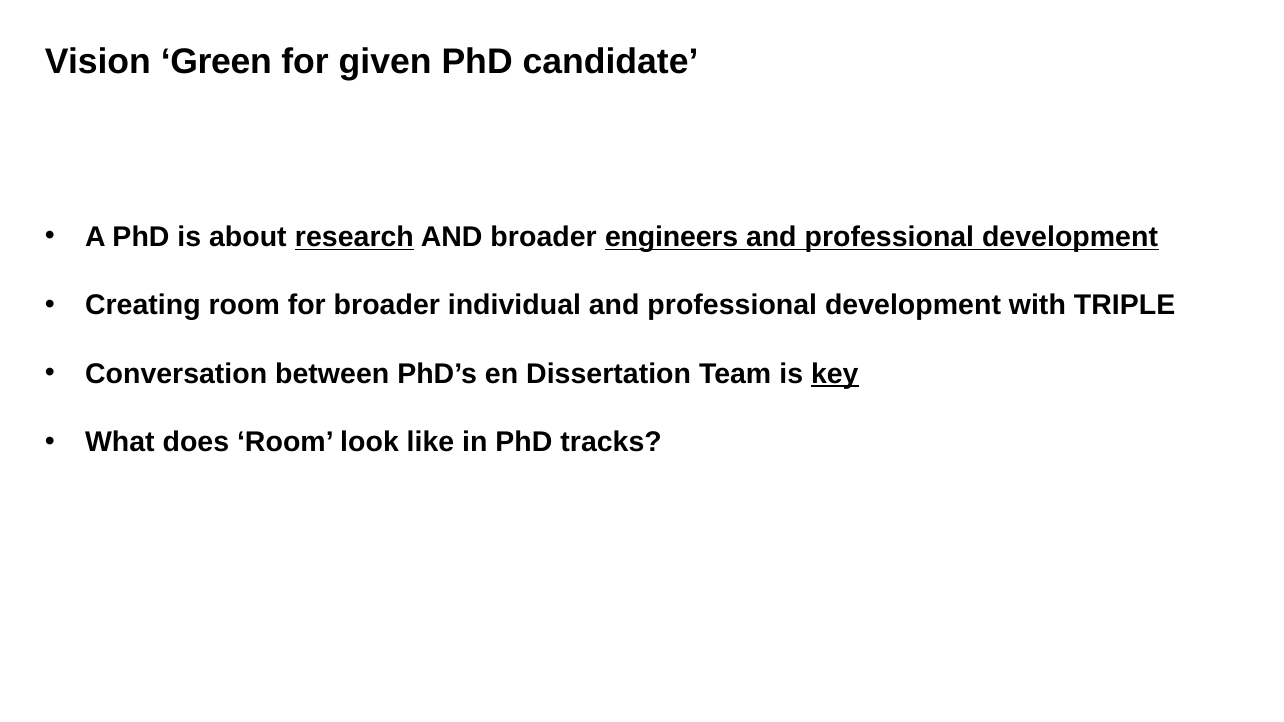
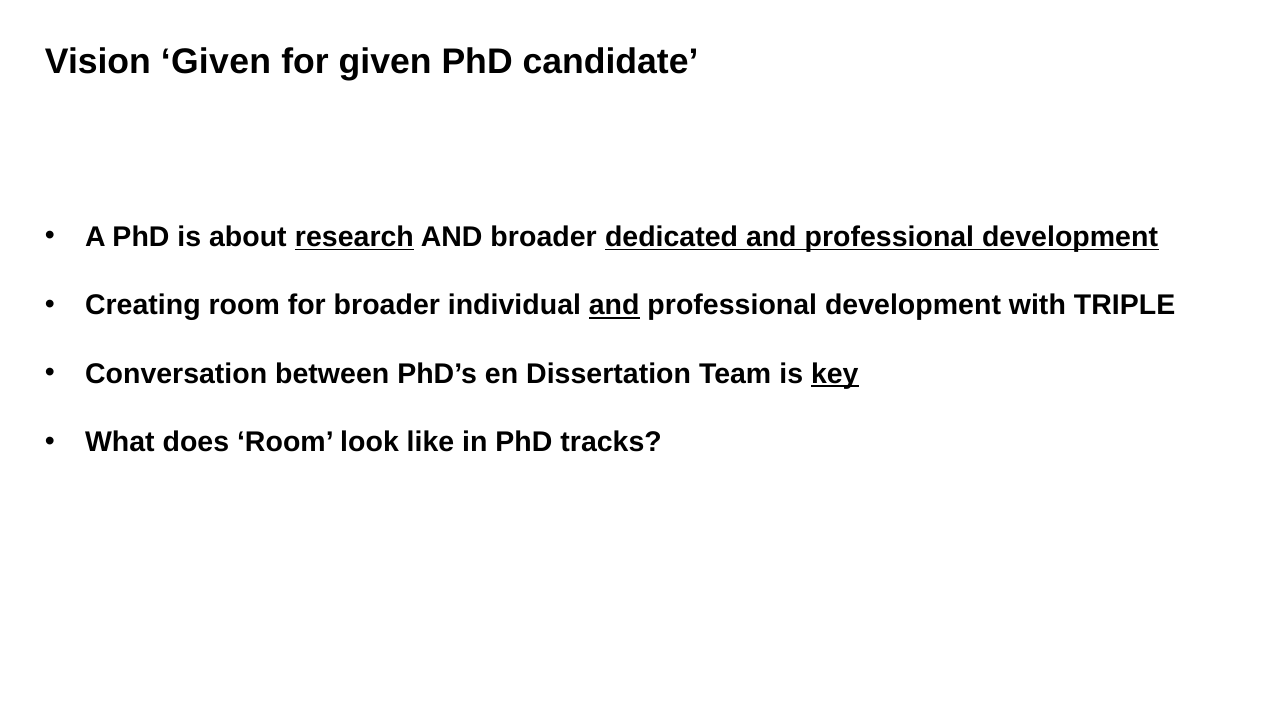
Vision Green: Green -> Given
engineers: engineers -> dedicated
and at (614, 306) underline: none -> present
